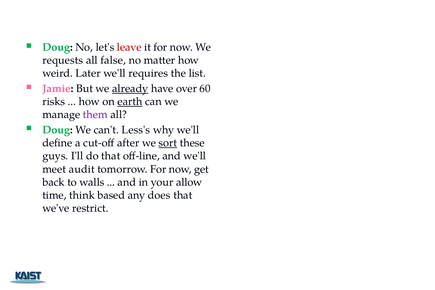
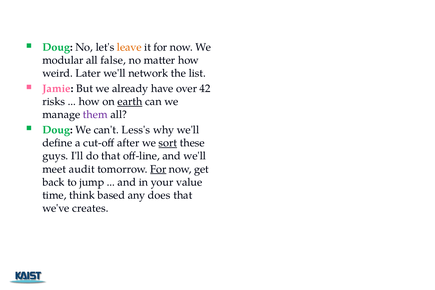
leave colour: red -> orange
requests: requests -> modular
requires: requires -> network
already underline: present -> none
60: 60 -> 42
For at (158, 169) underline: none -> present
walls: walls -> jump
allow: allow -> value
restrict: restrict -> creates
